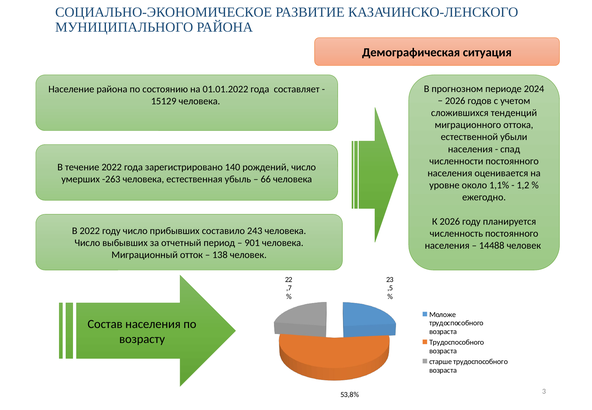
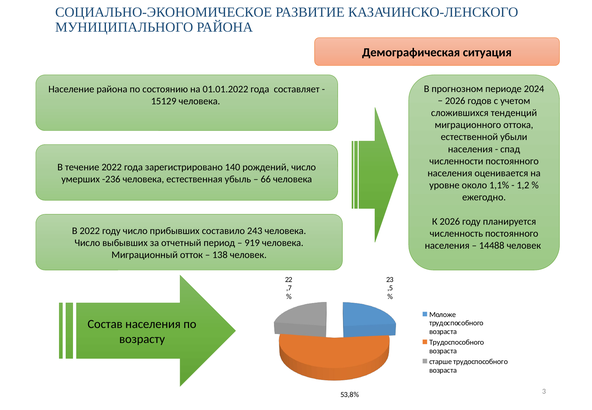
-263: -263 -> -236
901: 901 -> 919
